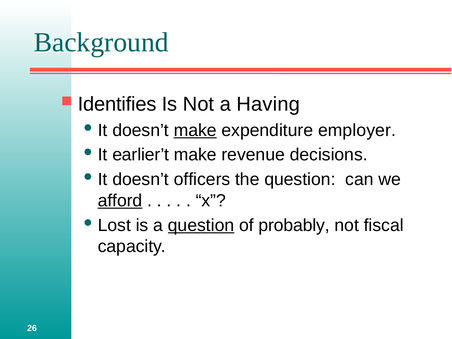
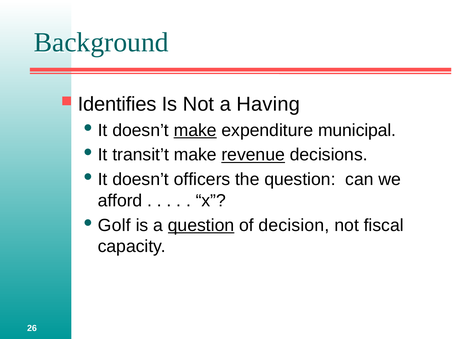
employer: employer -> municipal
earlier’t: earlier’t -> transit’t
revenue underline: none -> present
afford underline: present -> none
Lost: Lost -> Golf
probably: probably -> decision
